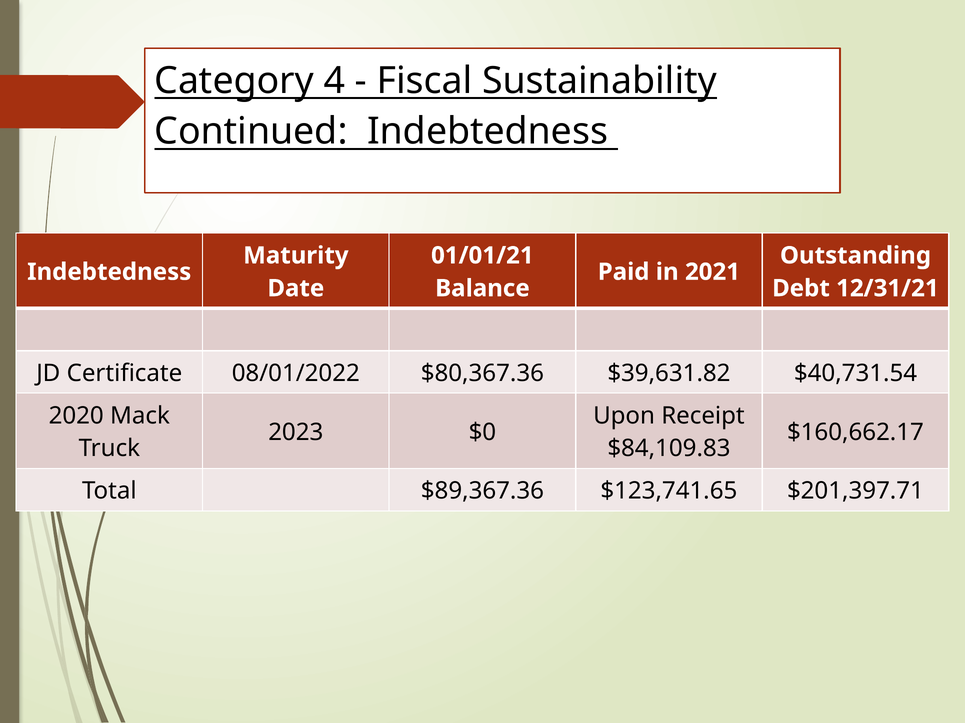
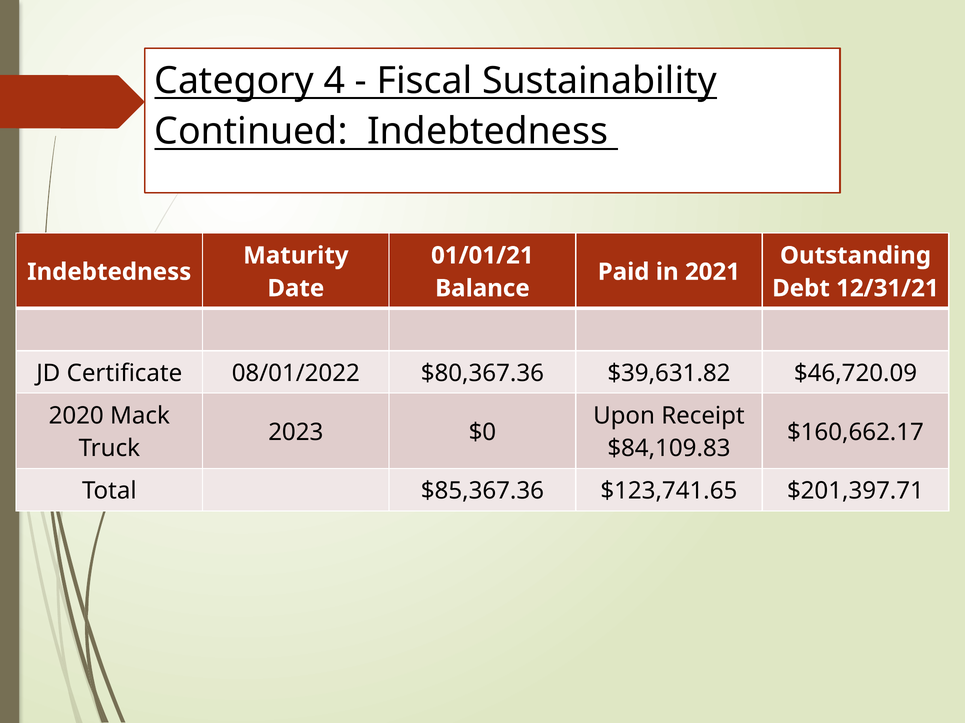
$40,731.54: $40,731.54 -> $46,720.09
$89,367.36: $89,367.36 -> $85,367.36
